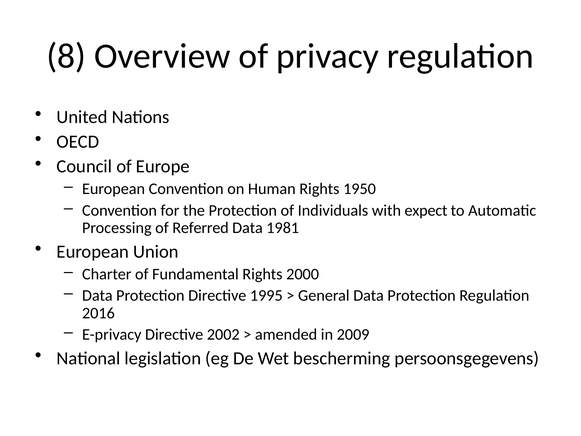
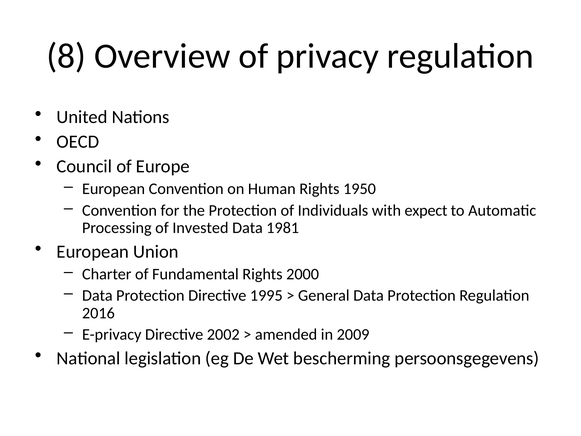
Referred: Referred -> Invested
